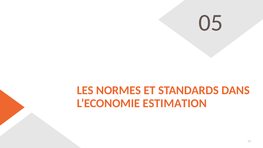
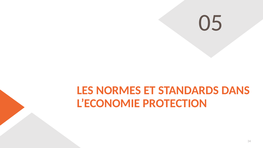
ESTIMATION: ESTIMATION -> PROTECTION
